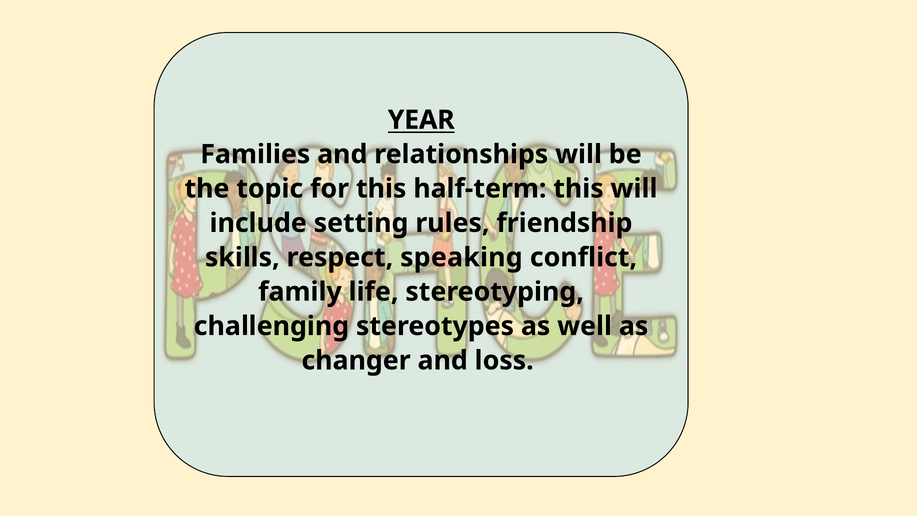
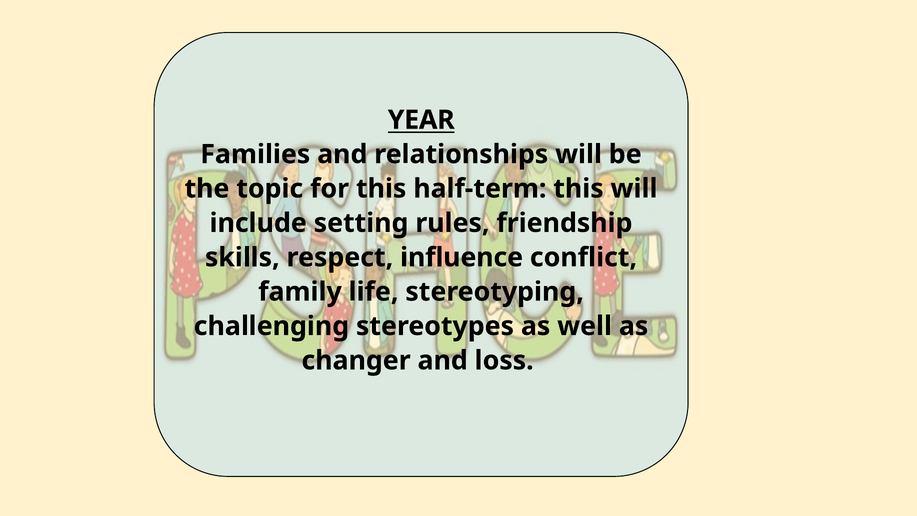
speaking: speaking -> influence
